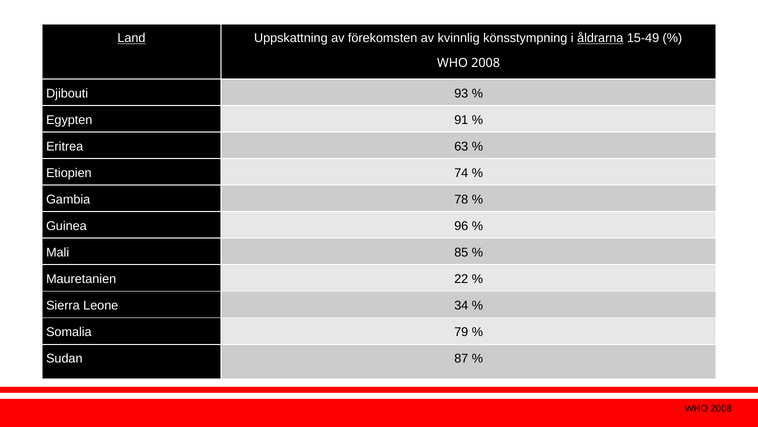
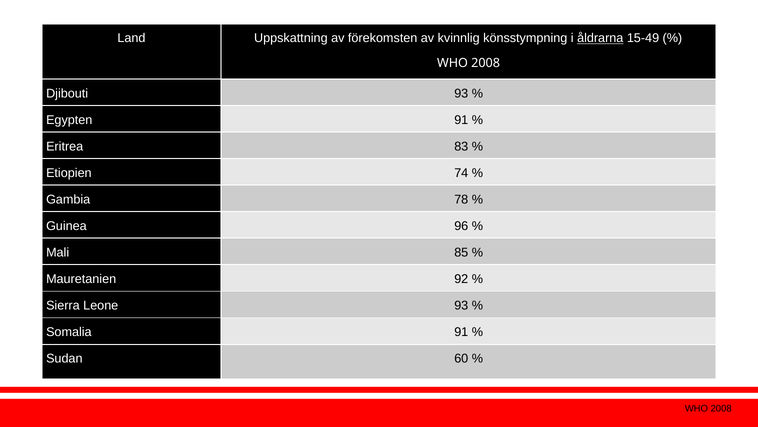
Land underline: present -> none
63: 63 -> 83
22: 22 -> 92
Leone 34: 34 -> 93
Somalia 79: 79 -> 91
87: 87 -> 60
